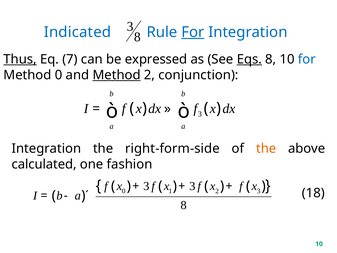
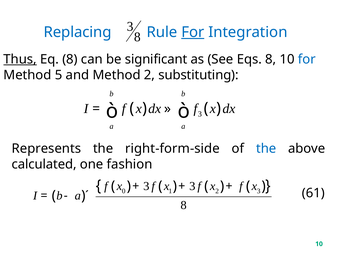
Indicated: Indicated -> Replacing
Eq 7: 7 -> 8
expressed: expressed -> significant
Eqs underline: present -> none
Method 0: 0 -> 5
Method at (117, 75) underline: present -> none
conjunction: conjunction -> substituting
Integration at (46, 148): Integration -> Represents
the at (266, 148) colour: orange -> blue
18: 18 -> 61
